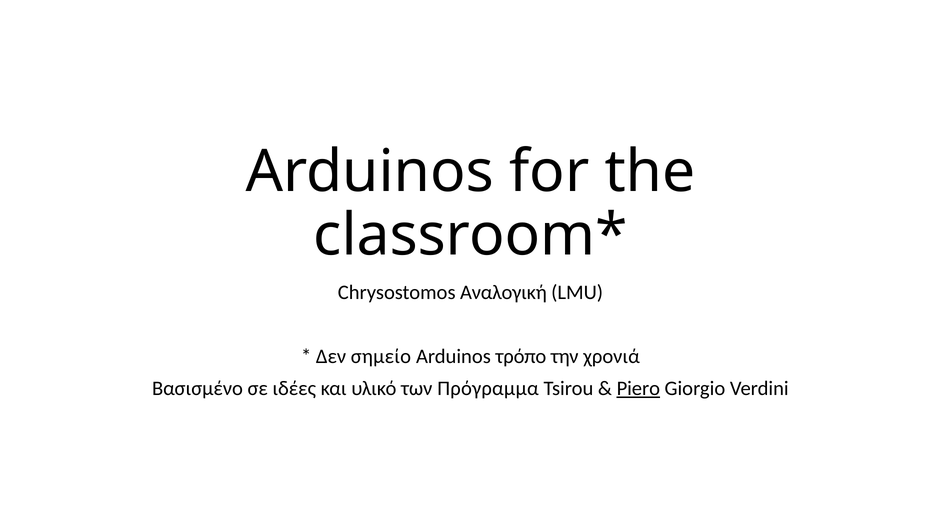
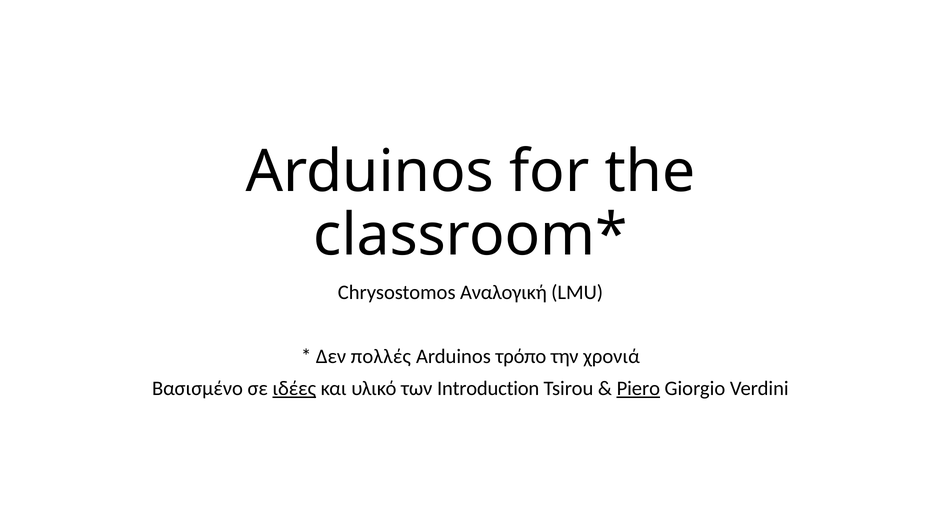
σημείο: σημείο -> πολλές
ιδέες underline: none -> present
Πρόγραμμα: Πρόγραμμα -> Introduction
